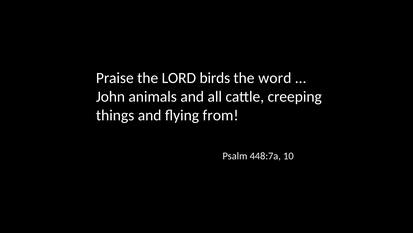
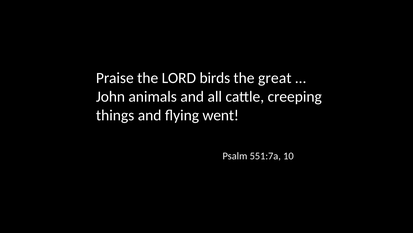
word: word -> great
from: from -> went
448:7a: 448:7a -> 551:7a
